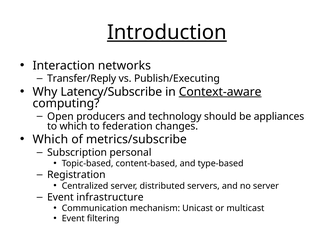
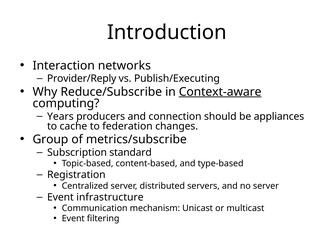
Introduction underline: present -> none
Transfer/Reply: Transfer/Reply -> Provider/Reply
Latency/Subscribe: Latency/Subscribe -> Reduce/Subscribe
Open: Open -> Years
technology: technology -> connection
to which: which -> cache
Which at (50, 139): Which -> Group
personal: personal -> standard
